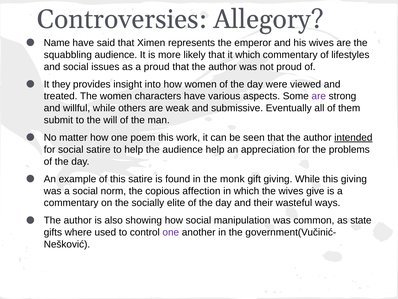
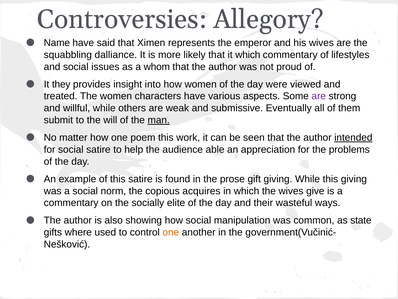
squabbling audience: audience -> dalliance
a proud: proud -> whom
man underline: none -> present
audience help: help -> able
monk: monk -> prose
affection: affection -> acquires
one at (171, 232) colour: purple -> orange
